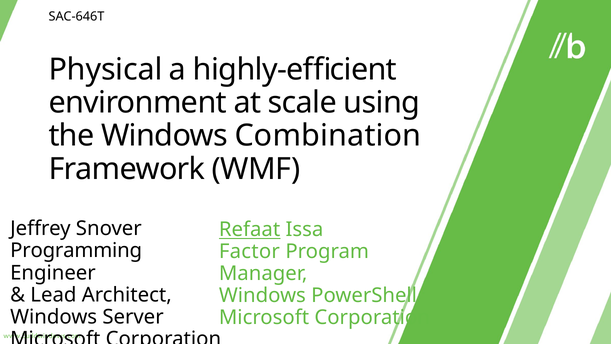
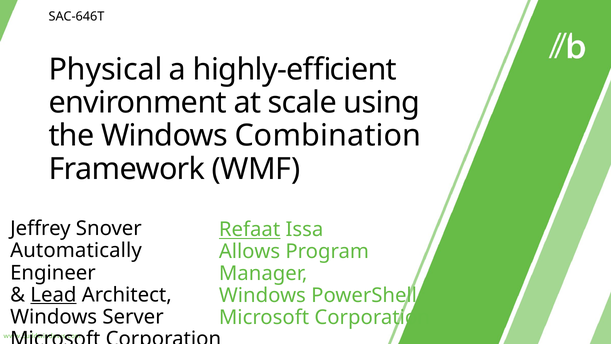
Programming: Programming -> Automatically
Factor: Factor -> Allows
Lead underline: none -> present
